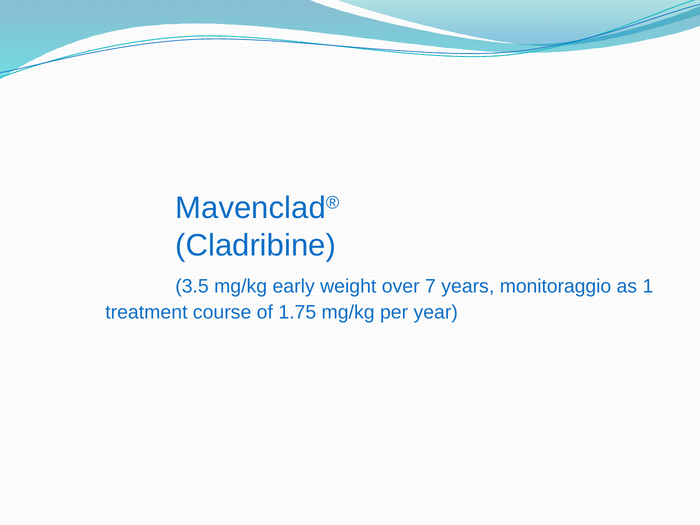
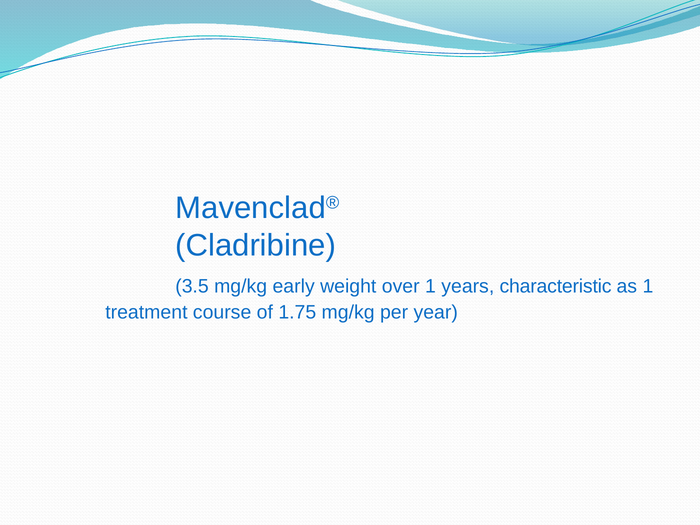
over 7: 7 -> 1
monitoraggio: monitoraggio -> characteristic
